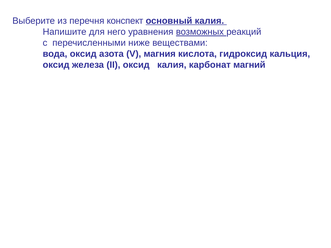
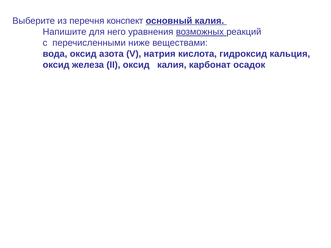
магния: магния -> натрия
магний: магний -> осадок
